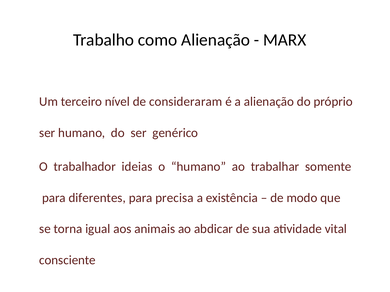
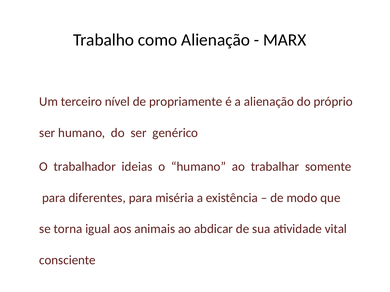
consideraram: consideraram -> propriamente
precisa: precisa -> miséria
